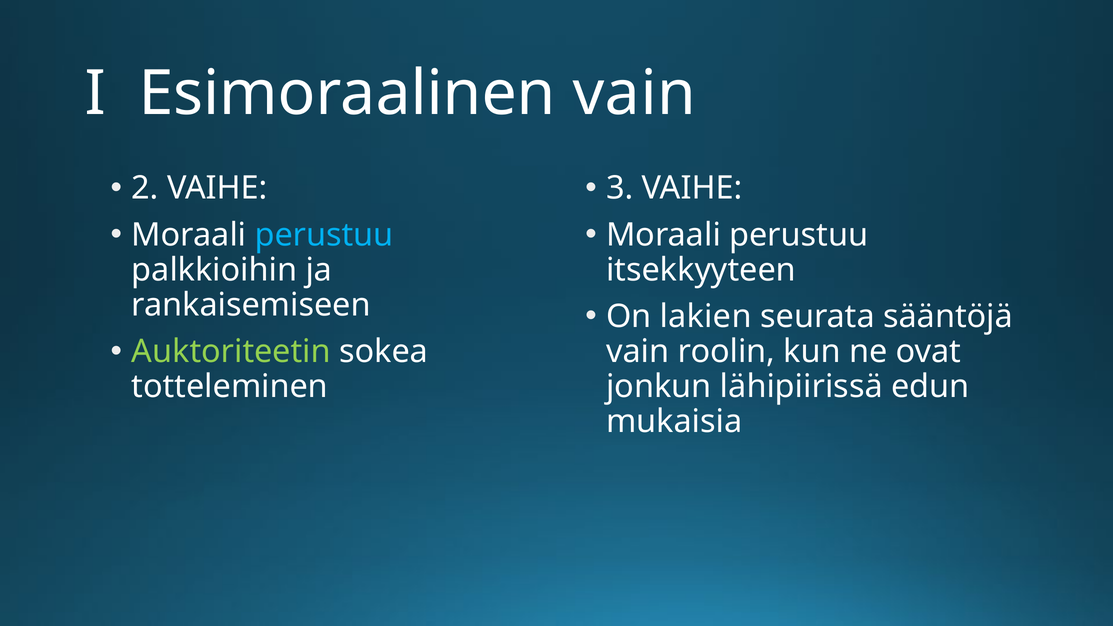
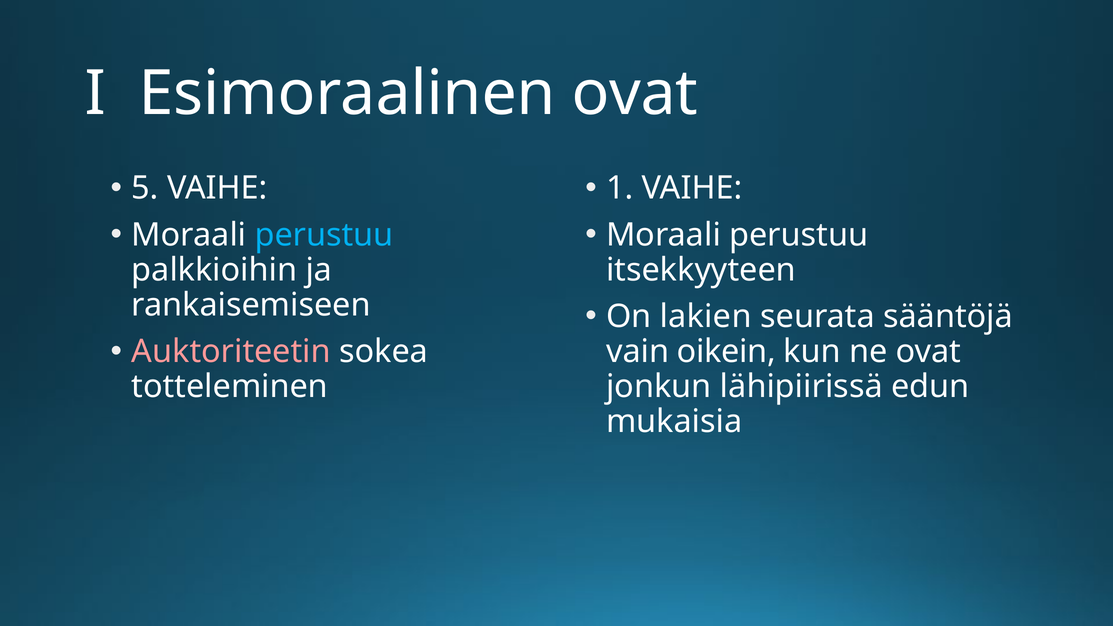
Esimoraalinen vain: vain -> ovat
2: 2 -> 5
3: 3 -> 1
Auktoriteetin colour: light green -> pink
roolin: roolin -> oikein
